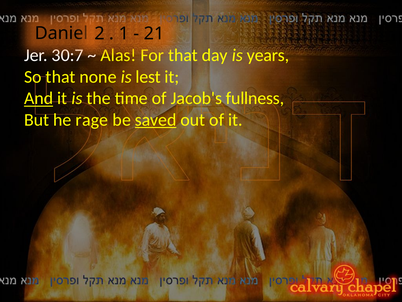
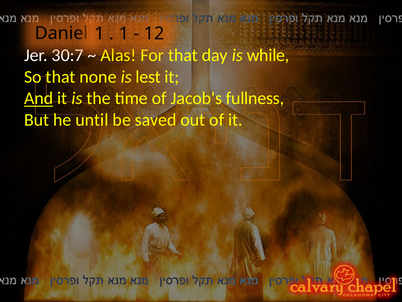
2 at (99, 33): 2 -> 1
21: 21 -> 12
years: years -> while
rage: rage -> until
saved underline: present -> none
